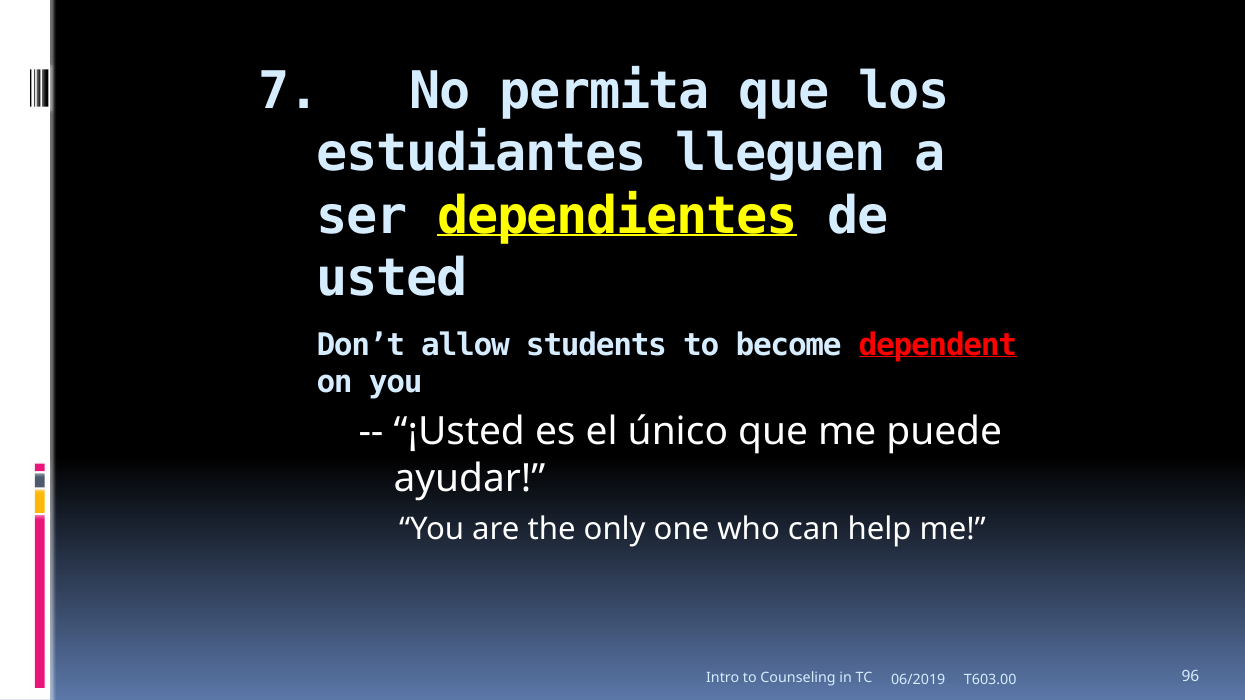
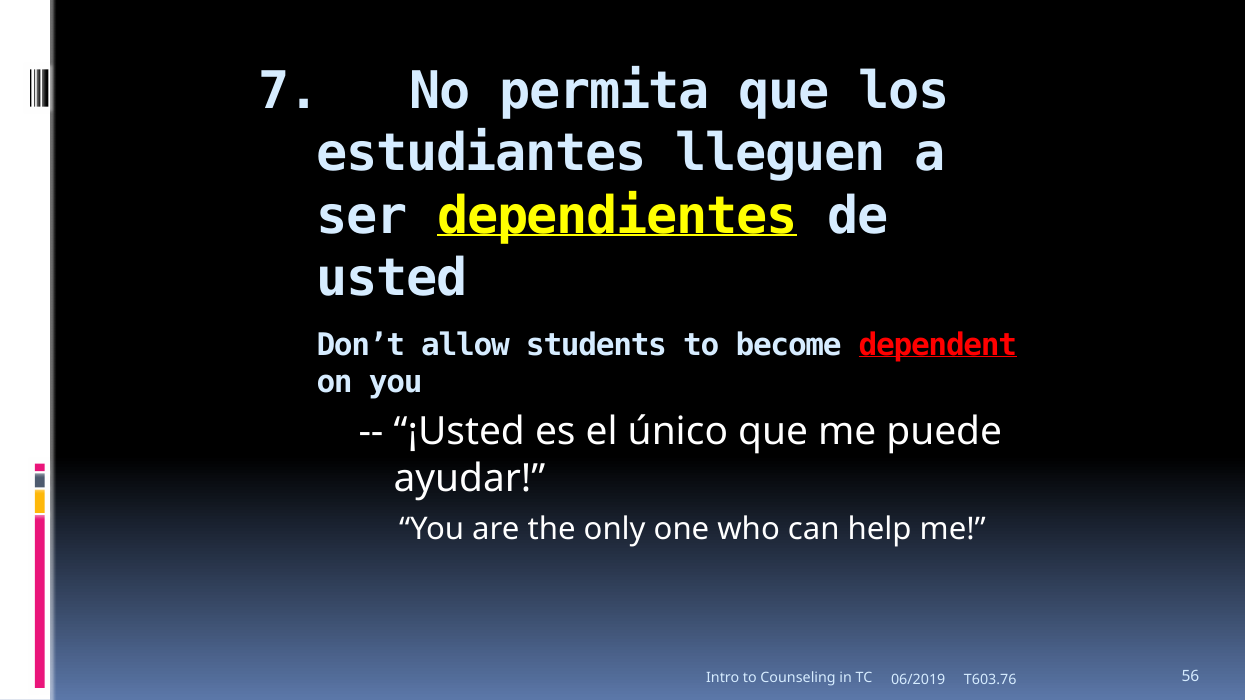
96: 96 -> 56
T603.00: T603.00 -> T603.76
